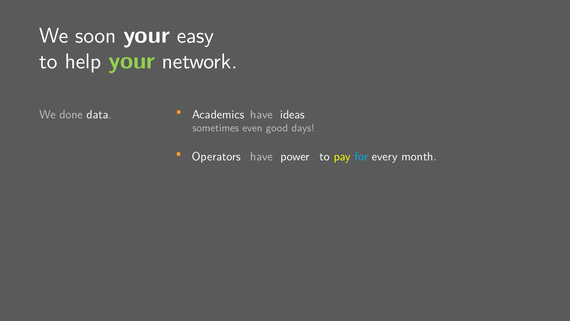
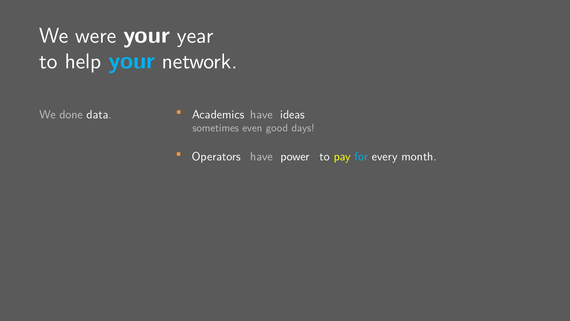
soon: soon -> were
easy: easy -> year
your at (132, 61) colour: light green -> light blue
